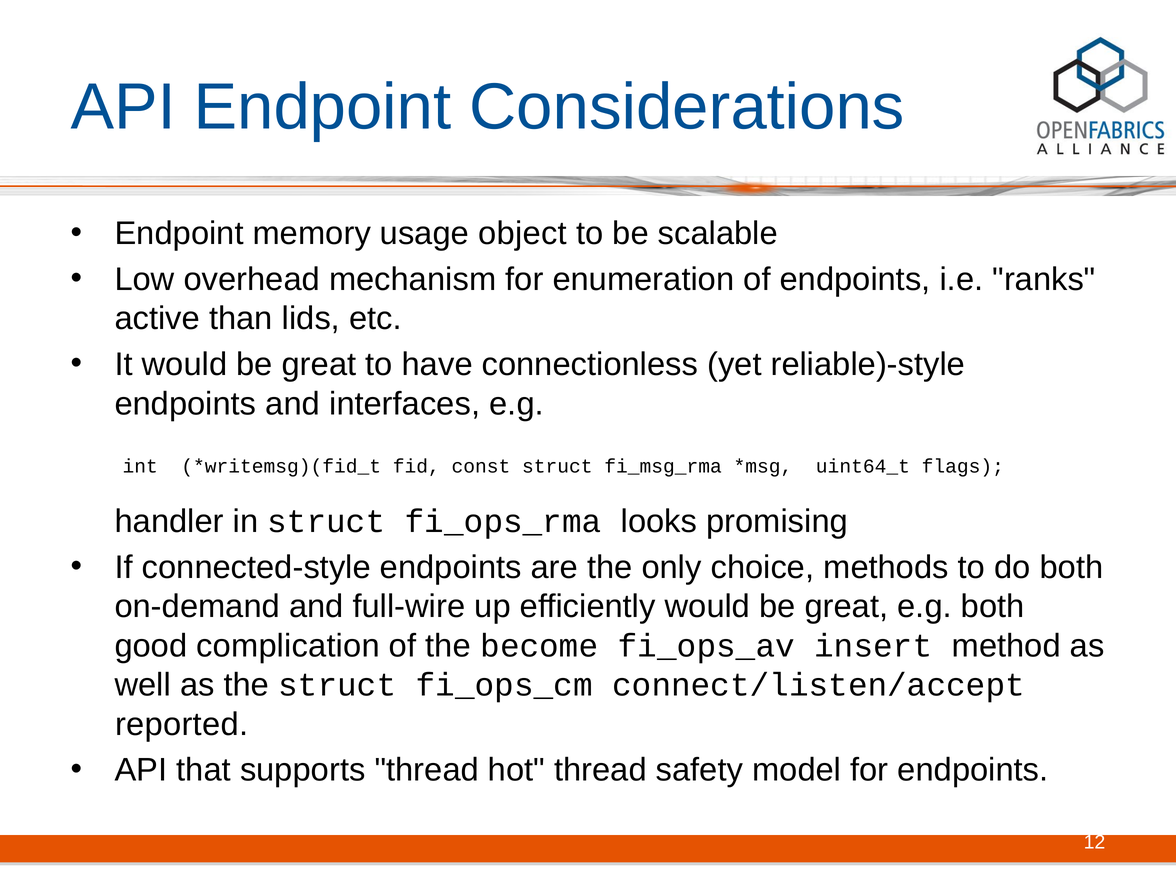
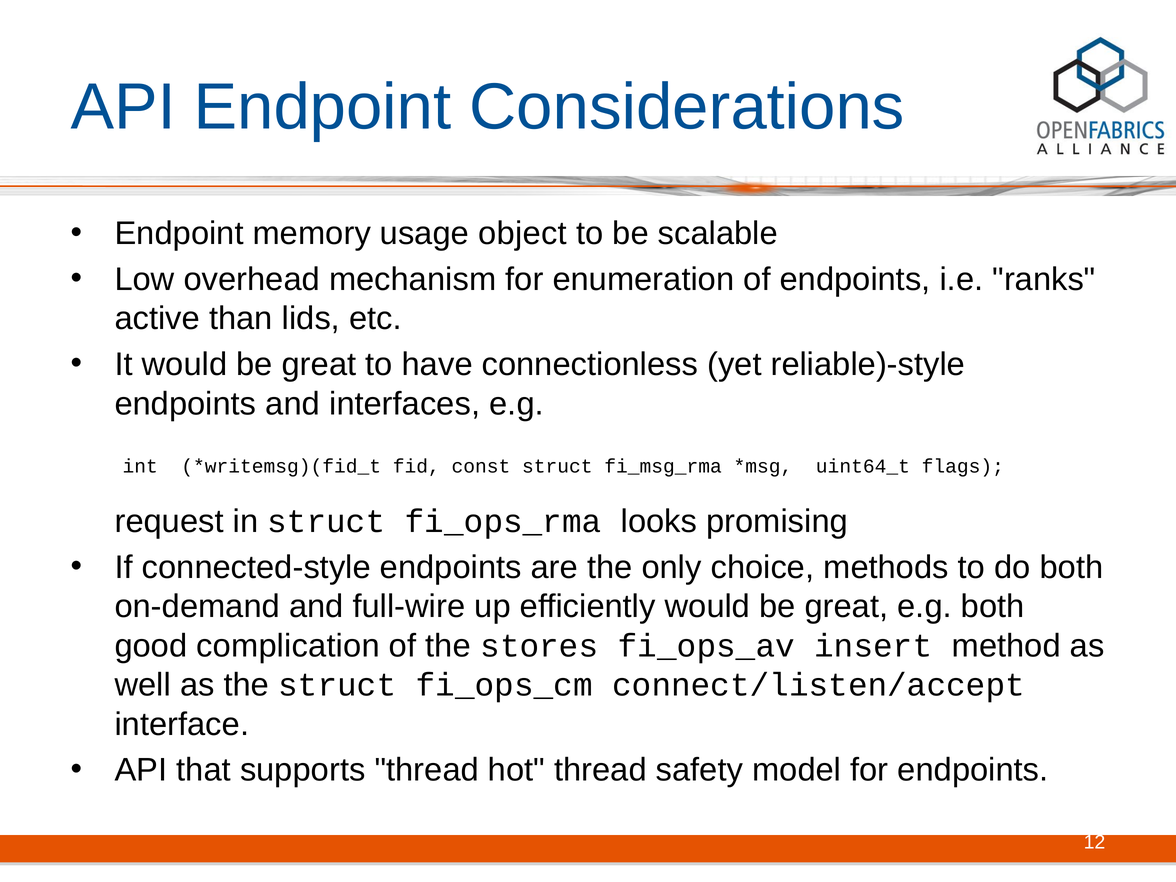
handler: handler -> request
become: become -> stores
reported: reported -> interface
